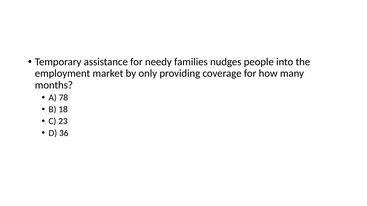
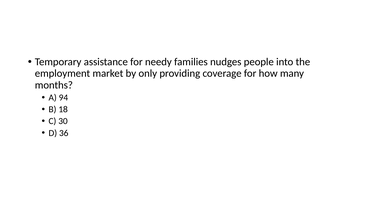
78: 78 -> 94
23: 23 -> 30
